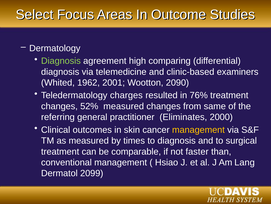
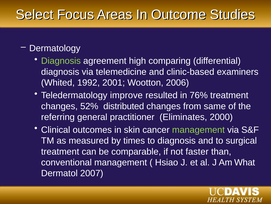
1962: 1962 -> 1992
2090: 2090 -> 2006
charges: charges -> improve
52% measured: measured -> distributed
management at (198, 129) colour: yellow -> light green
Lang: Lang -> What
2099: 2099 -> 2007
